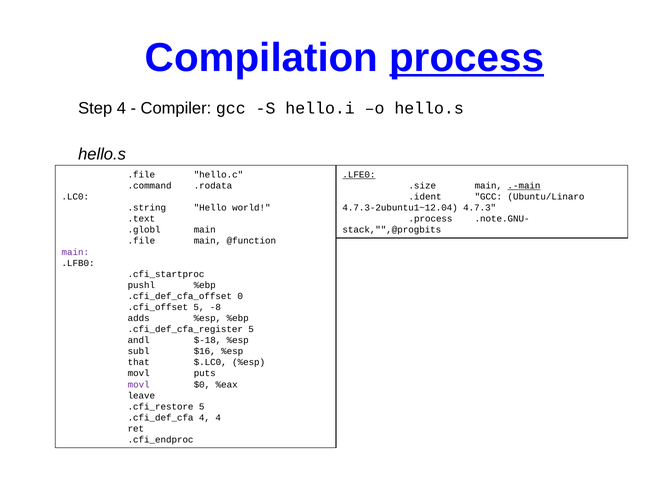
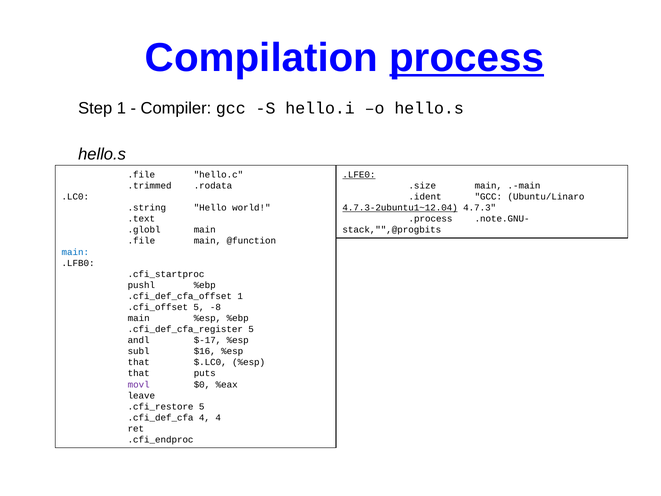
Step 4: 4 -> 1
.command: .command -> .trimmed
.-main underline: present -> none
4.7.3-2ubuntu1~12.04 underline: none -> present
main at (75, 252) colour: purple -> blue
.cfi_def_cfa_offset 0: 0 -> 1
adds at (139, 318): adds -> main
$-18: $-18 -> $-17
movl at (139, 373): movl -> that
